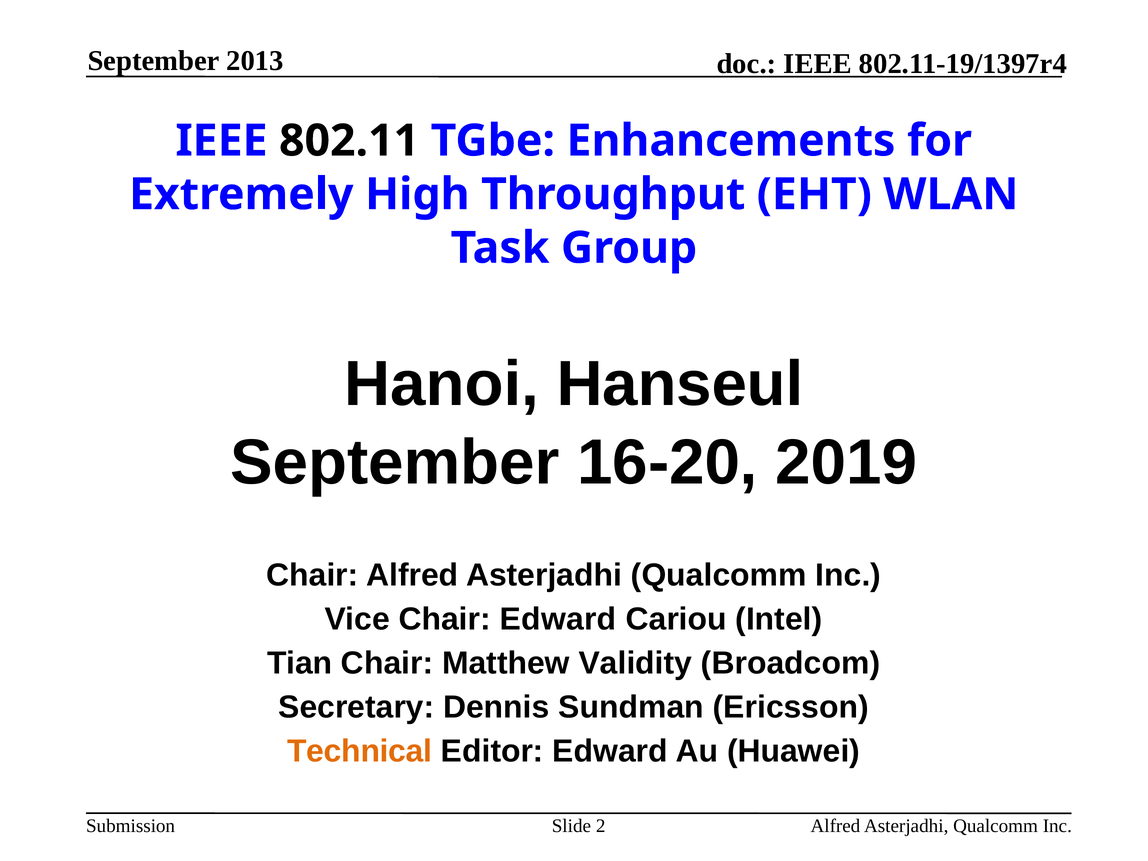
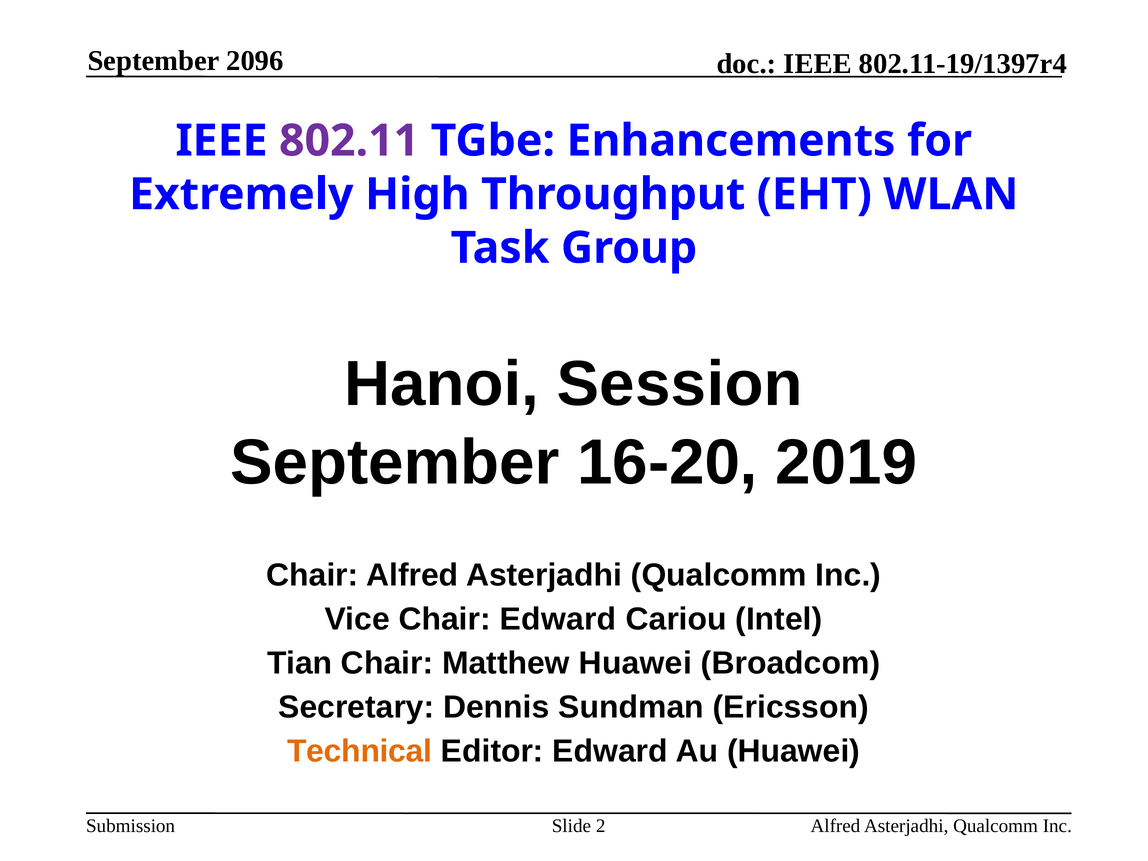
2013: 2013 -> 2096
802.11 colour: black -> purple
Hanseul: Hanseul -> Session
Matthew Validity: Validity -> Huawei
